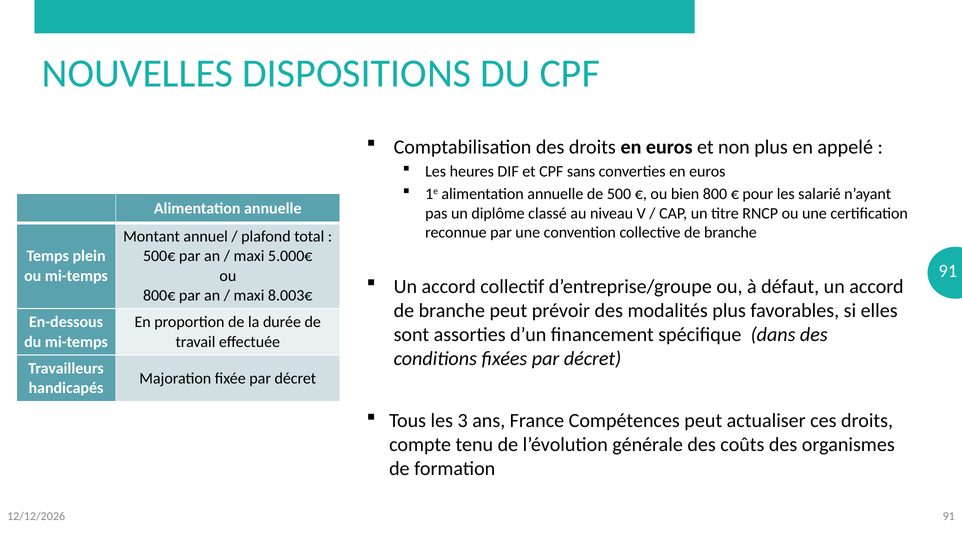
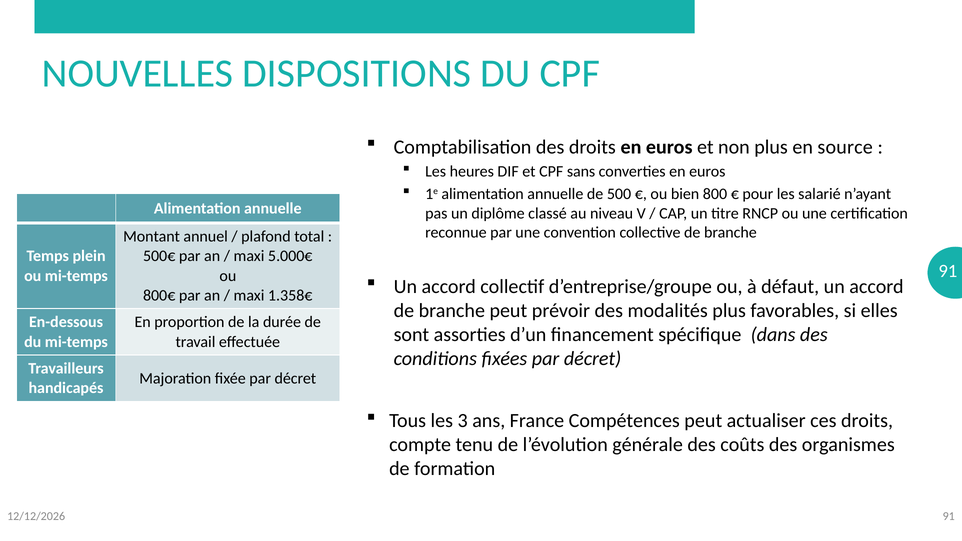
appelé: appelé -> source
8.003€: 8.003€ -> 1.358€
